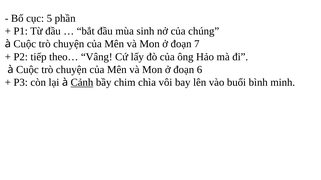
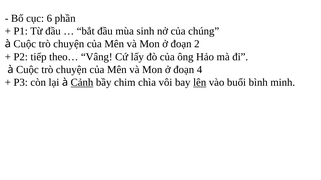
5: 5 -> 6
7: 7 -> 2
6: 6 -> 4
lên underline: none -> present
